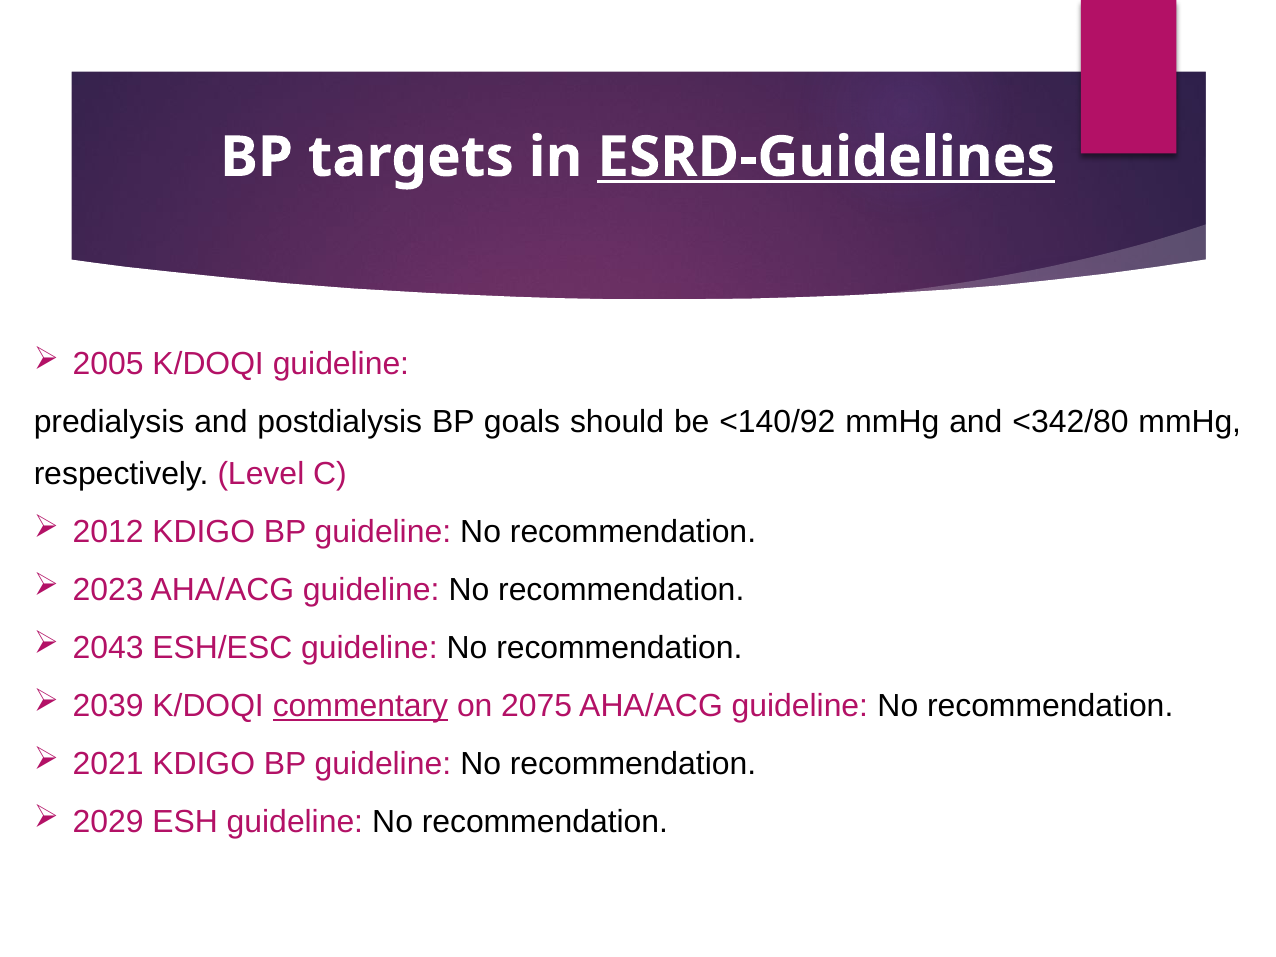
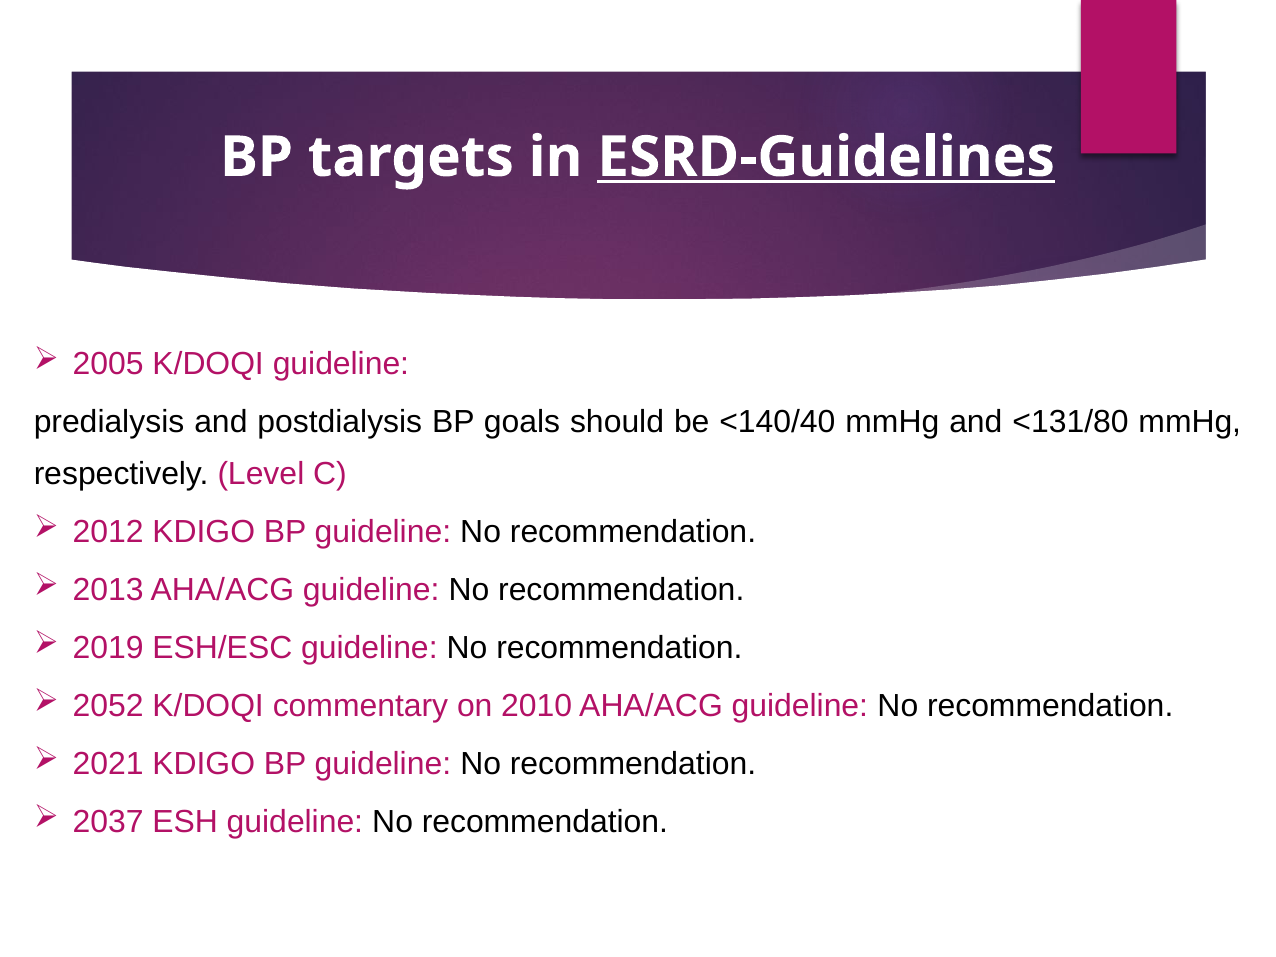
<140/92: <140/92 -> <140/40
<342/80: <342/80 -> <131/80
2023: 2023 -> 2013
2043: 2043 -> 2019
2039: 2039 -> 2052
commentary underline: present -> none
2075: 2075 -> 2010
2029: 2029 -> 2037
